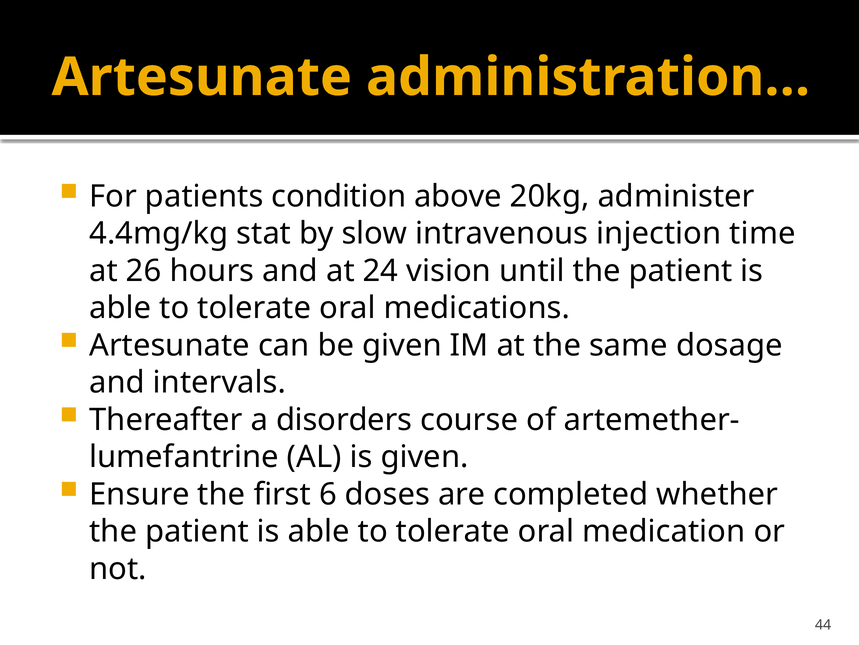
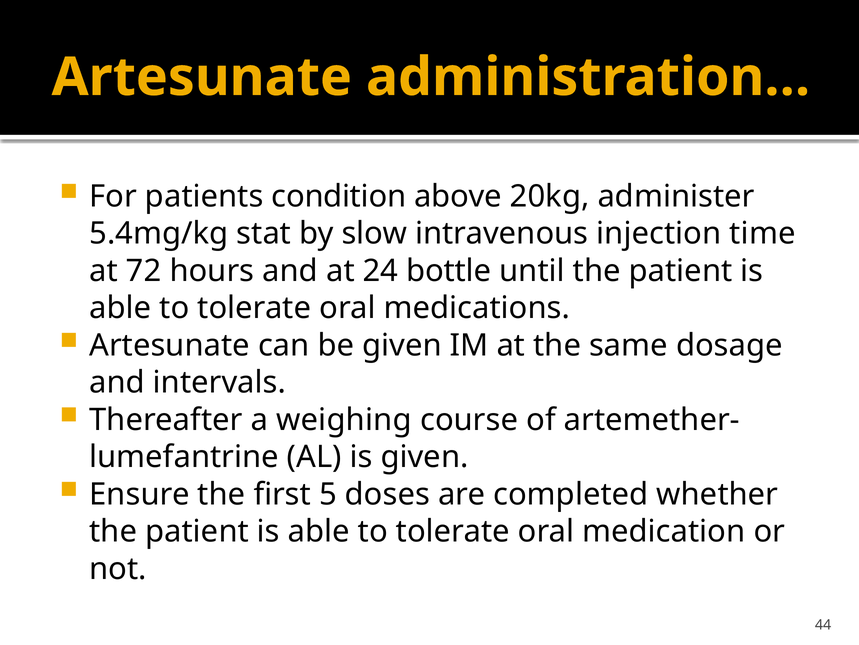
4.4mg/kg: 4.4mg/kg -> 5.4mg/kg
26: 26 -> 72
vision: vision -> bottle
disorders: disorders -> weighing
6: 6 -> 5
